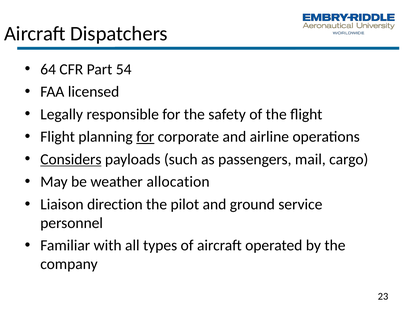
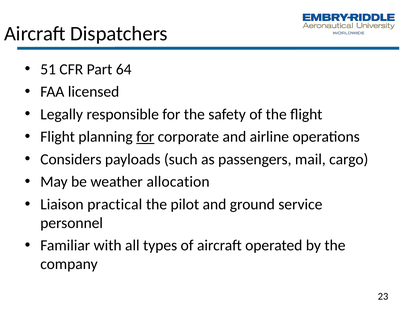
64: 64 -> 51
54: 54 -> 64
Considers underline: present -> none
direction: direction -> practical
